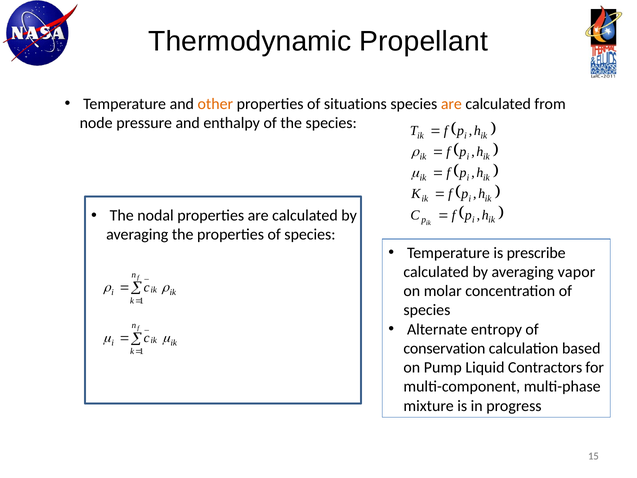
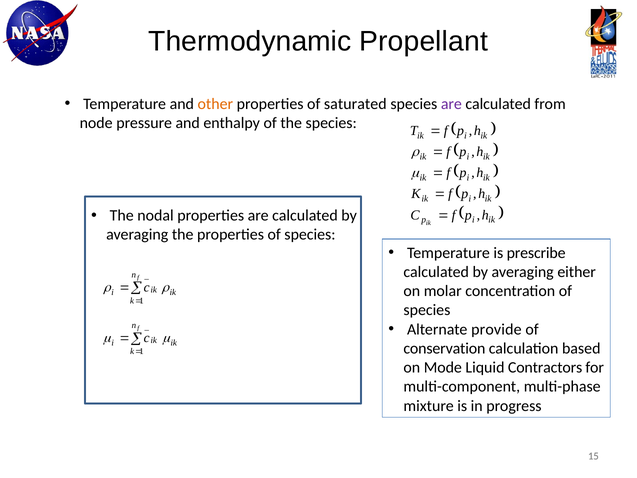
situations: situations -> saturated
are at (451, 104) colour: orange -> purple
vapor: vapor -> either
entropy: entropy -> provide
Pump: Pump -> Mode
